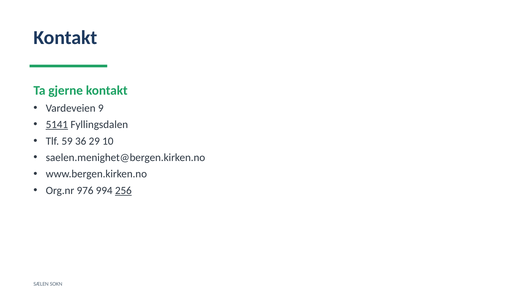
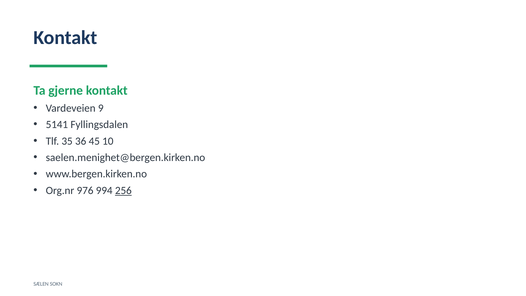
5141 underline: present -> none
59: 59 -> 35
29: 29 -> 45
